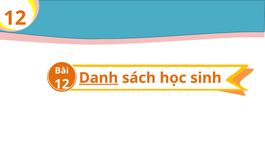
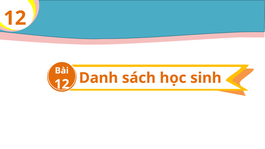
Danh underline: present -> none
